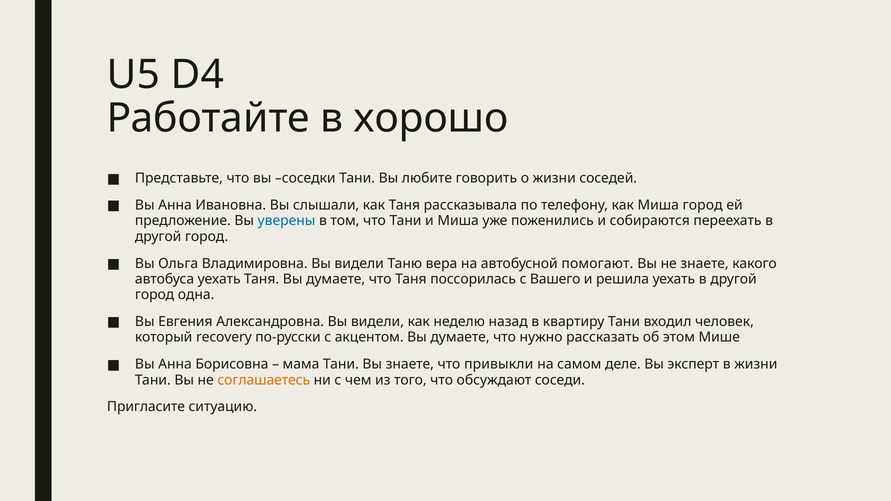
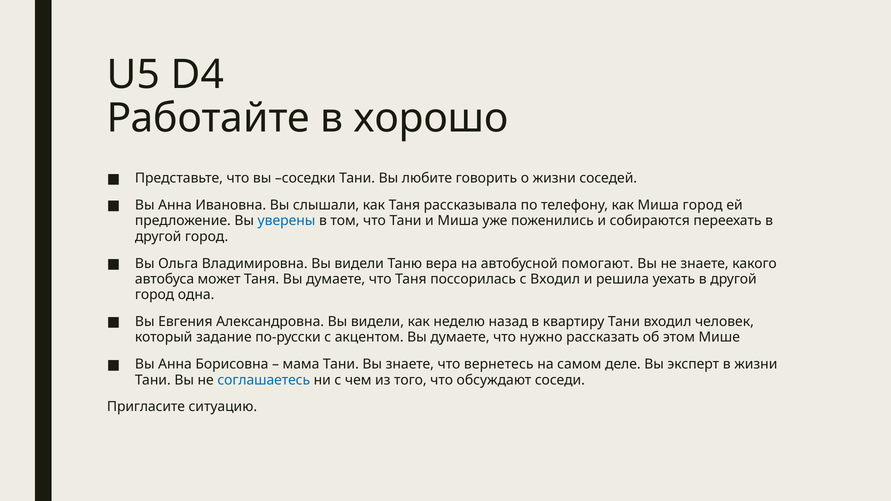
автобуса уехать: уехать -> может
с Вашего: Вашего -> Входил
recovery: recovery -> задание
привыкли: привыкли -> вернетесь
соглашаетесь colour: orange -> blue
